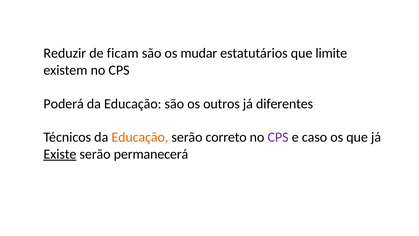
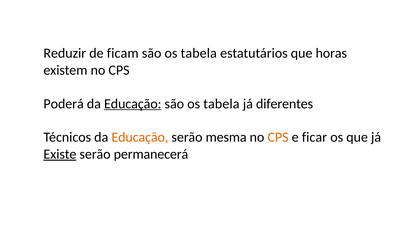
mudar at (199, 53): mudar -> tabela
limite: limite -> horas
Educação at (133, 104) underline: none -> present
outros at (222, 104): outros -> tabela
correto: correto -> mesma
CPS at (278, 137) colour: purple -> orange
caso: caso -> ficar
